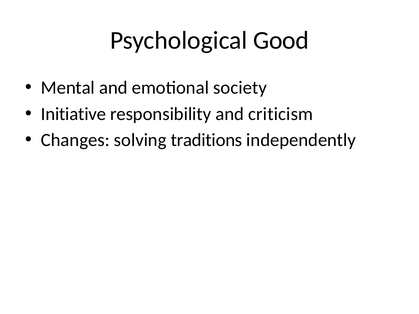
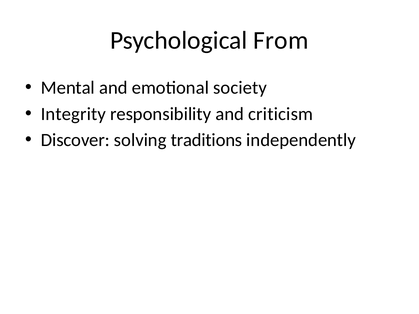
Good: Good -> From
Initiative: Initiative -> Integrity
Changes: Changes -> Discover
